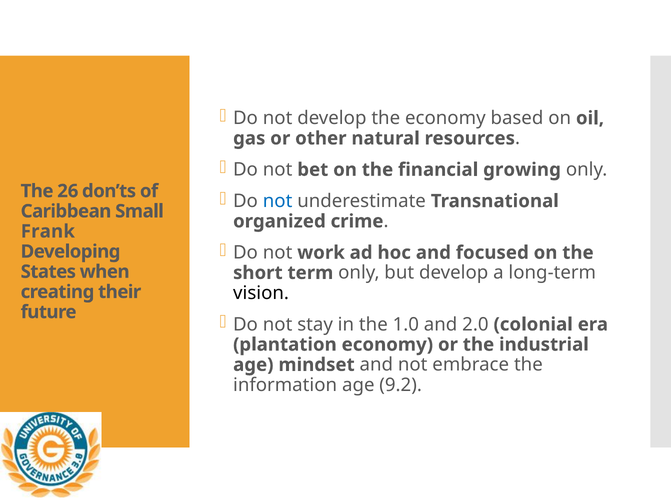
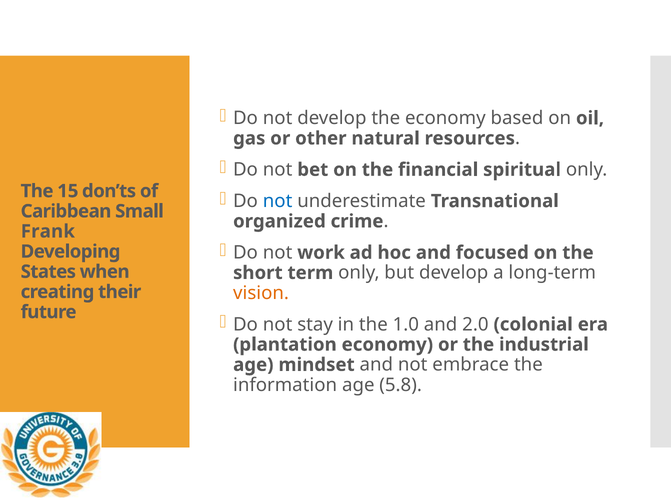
growing: growing -> spiritual
26: 26 -> 15
vision colour: black -> orange
9.2: 9.2 -> 5.8
